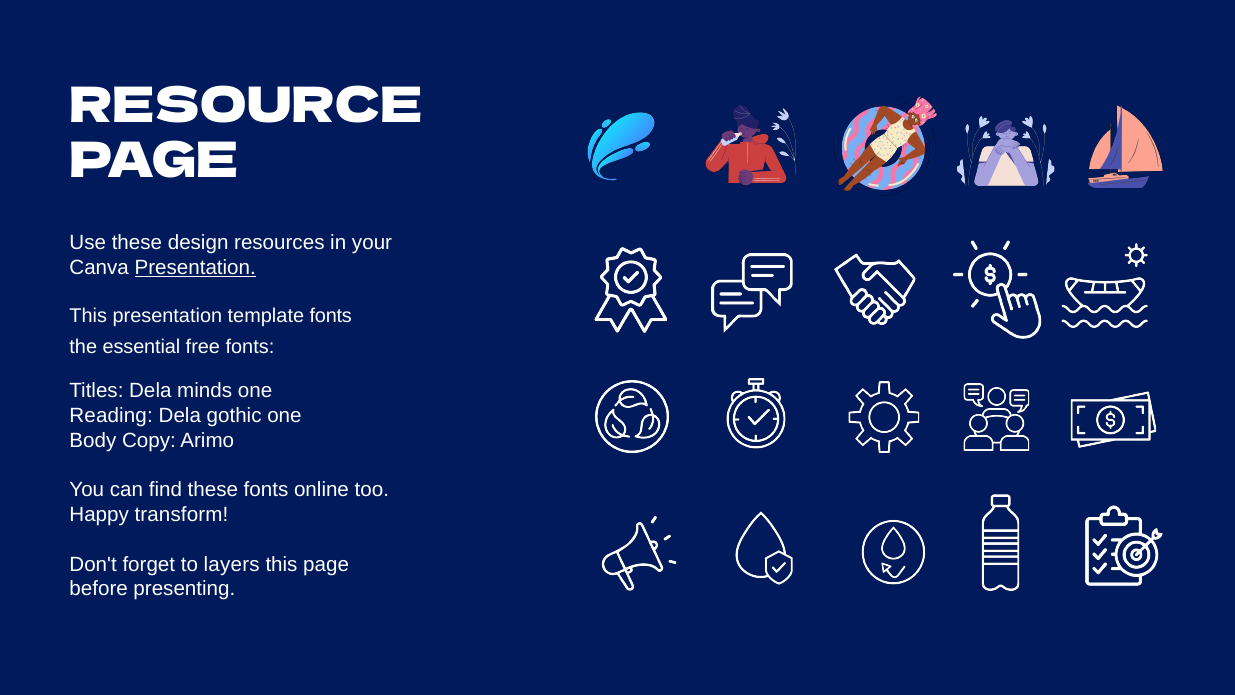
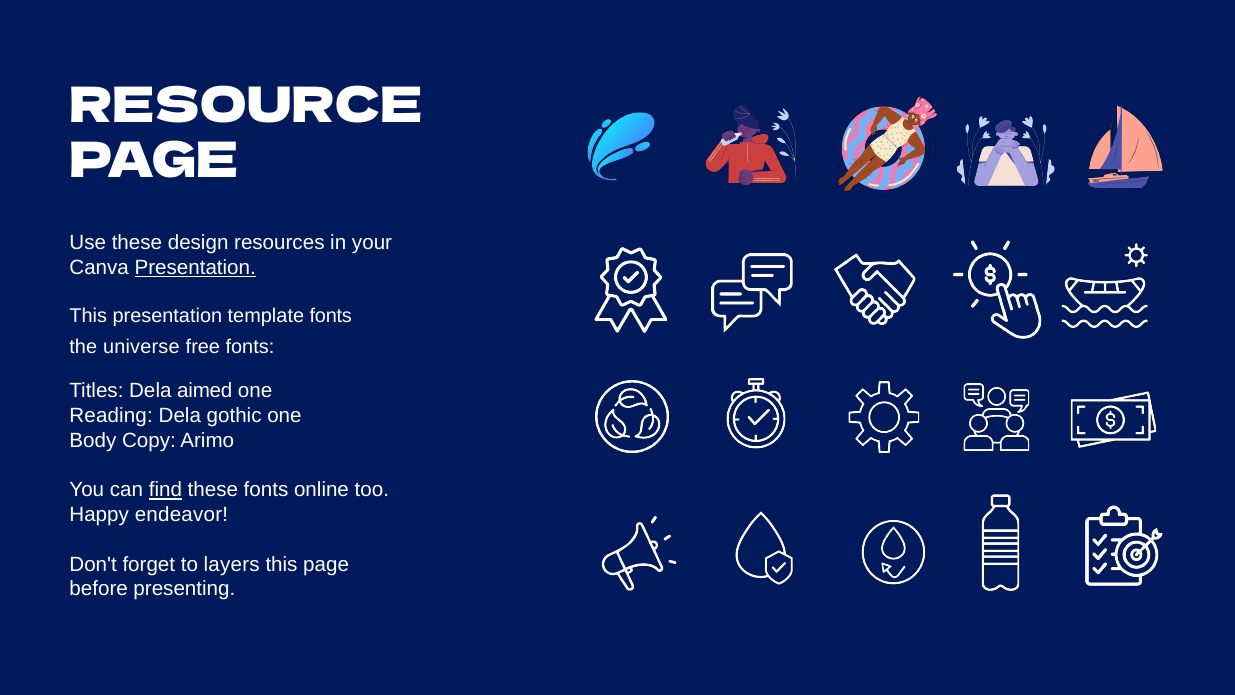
essential: essential -> universe
minds: minds -> aimed
find underline: none -> present
transform: transform -> endeavor
